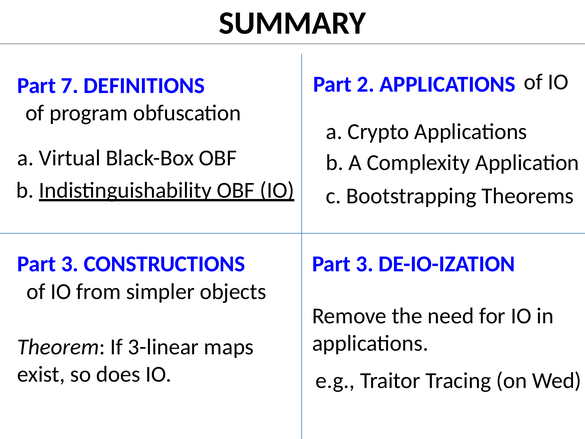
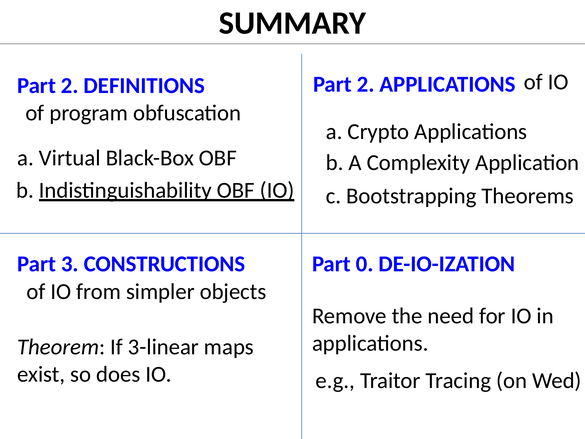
7 at (70, 85): 7 -> 2
3 at (365, 264): 3 -> 0
